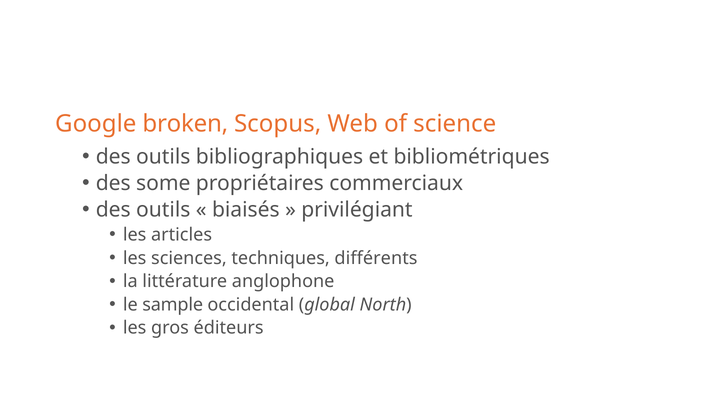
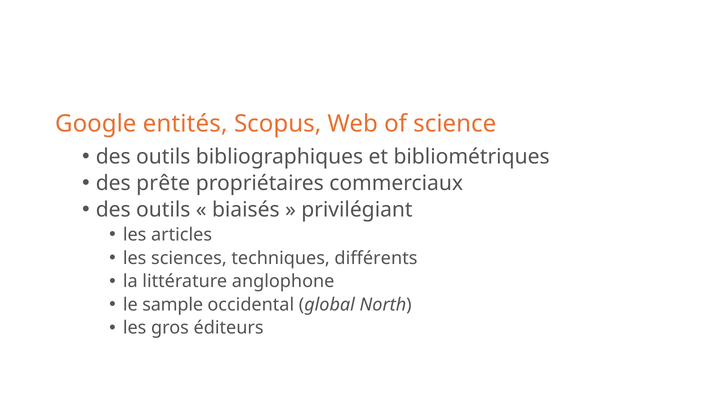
broken: broken -> entités
some: some -> prête
